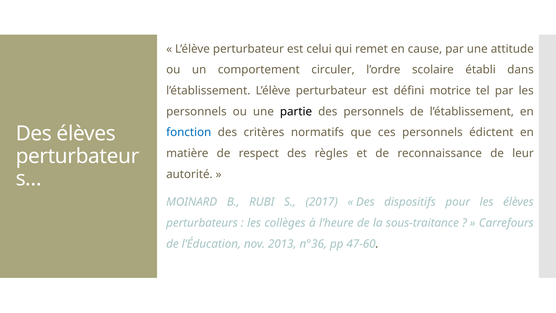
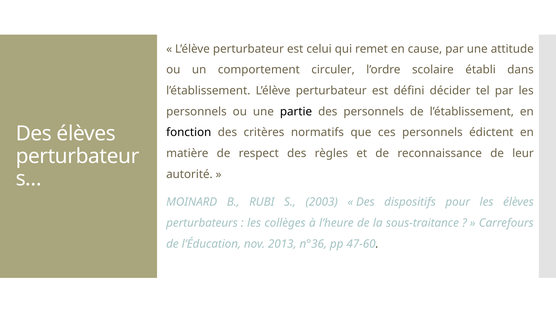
motrice: motrice -> décider
fonction colour: blue -> black
2017: 2017 -> 2003
